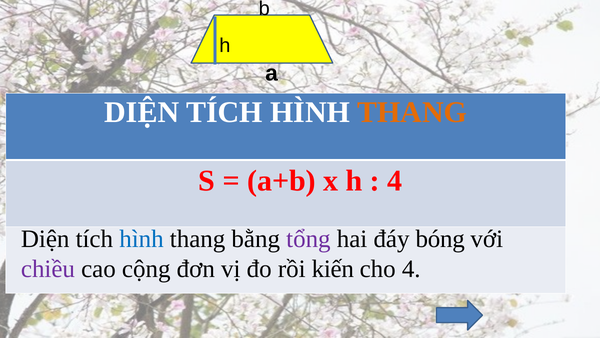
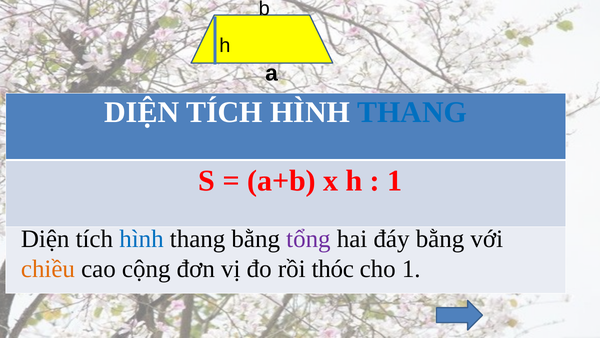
THANG at (412, 112) colour: orange -> blue
4 at (395, 181): 4 -> 1
đáy bóng: bóng -> bằng
chiều colour: purple -> orange
kiến: kiến -> thóc
cho 4: 4 -> 1
